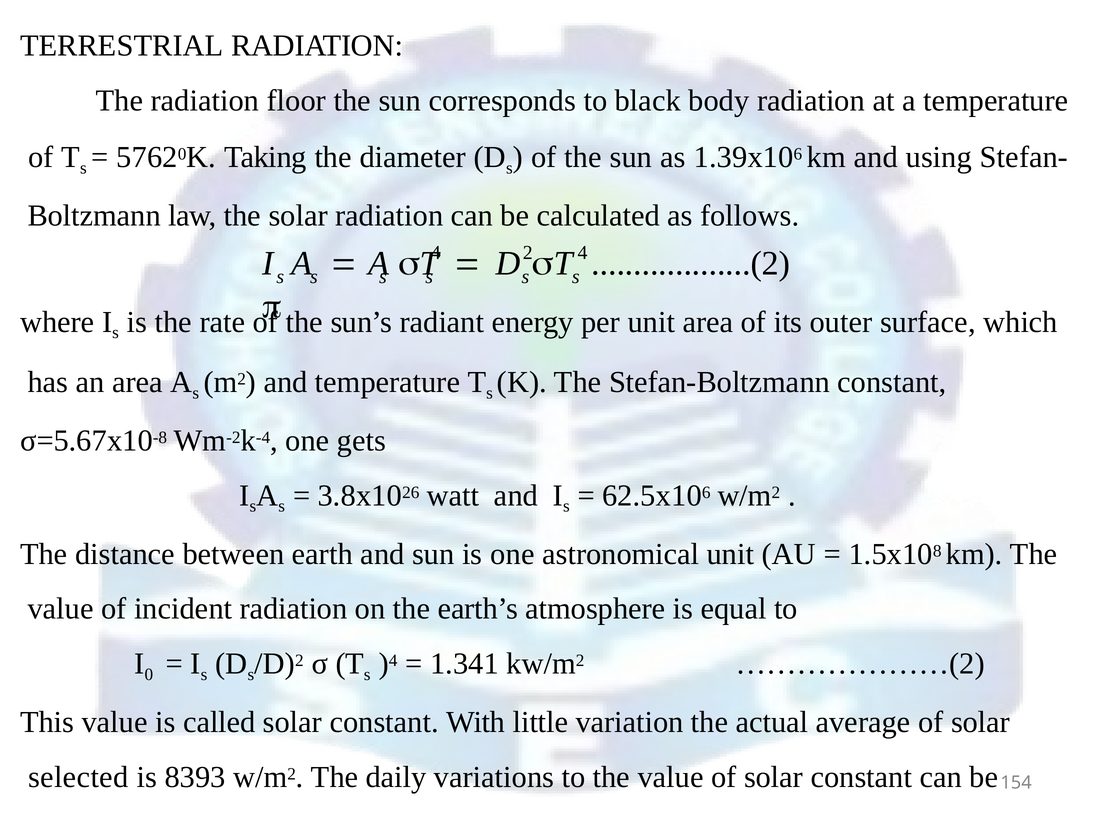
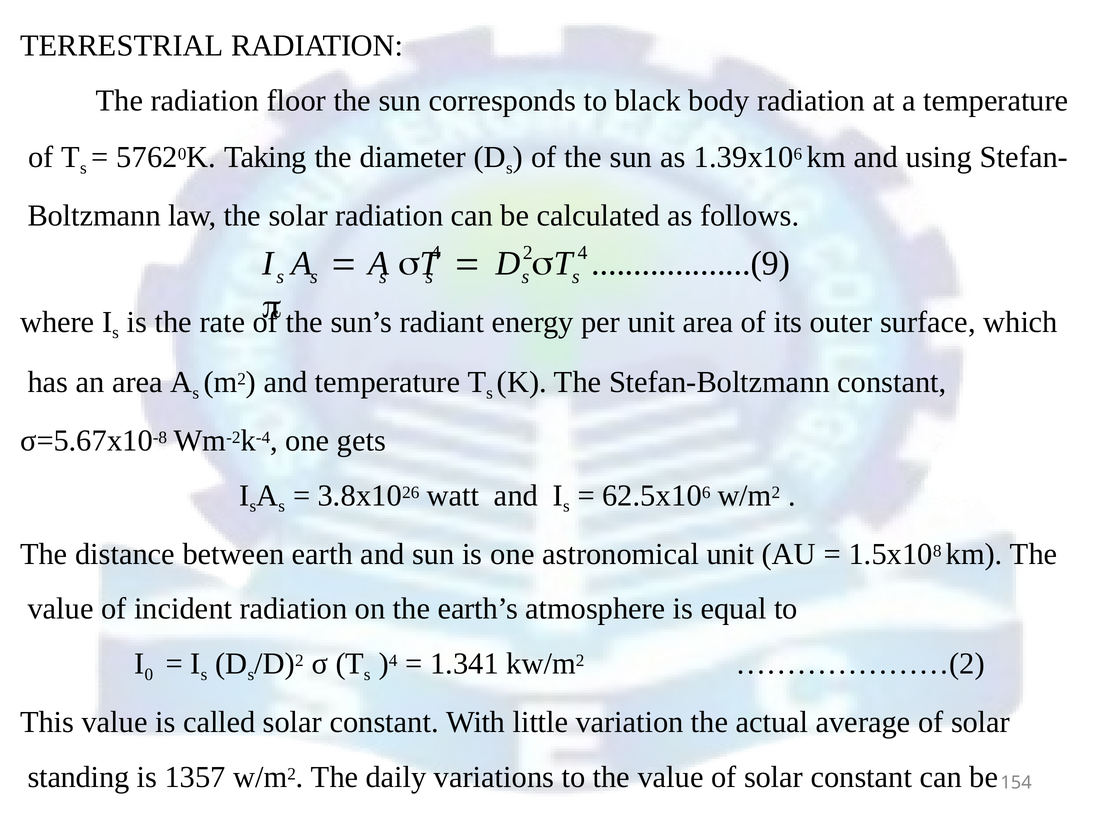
...................(2: ...................(2 -> ...................(9
selected: selected -> standing
8393: 8393 -> 1357
